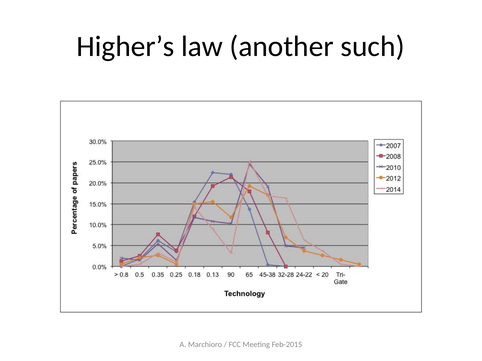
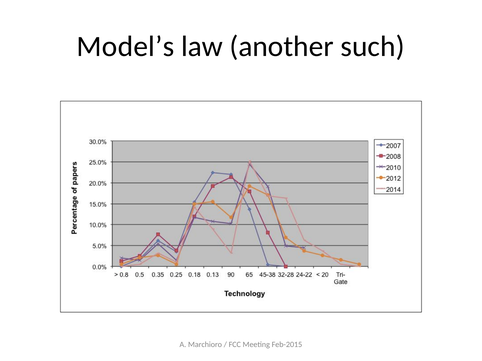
Higher’s: Higher’s -> Model’s
